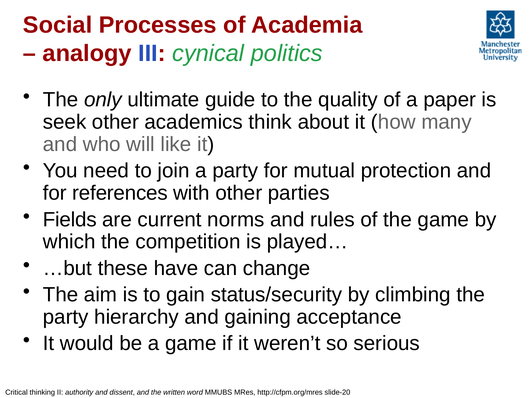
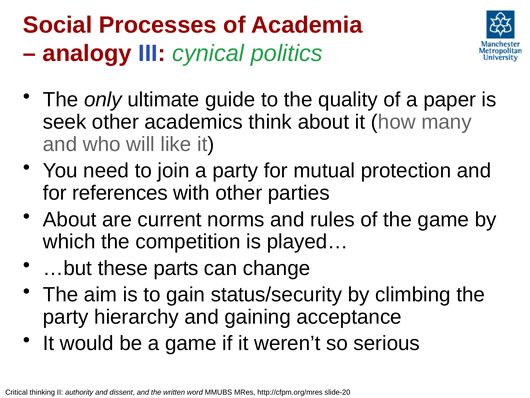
Fields at (70, 219): Fields -> About
have: have -> parts
